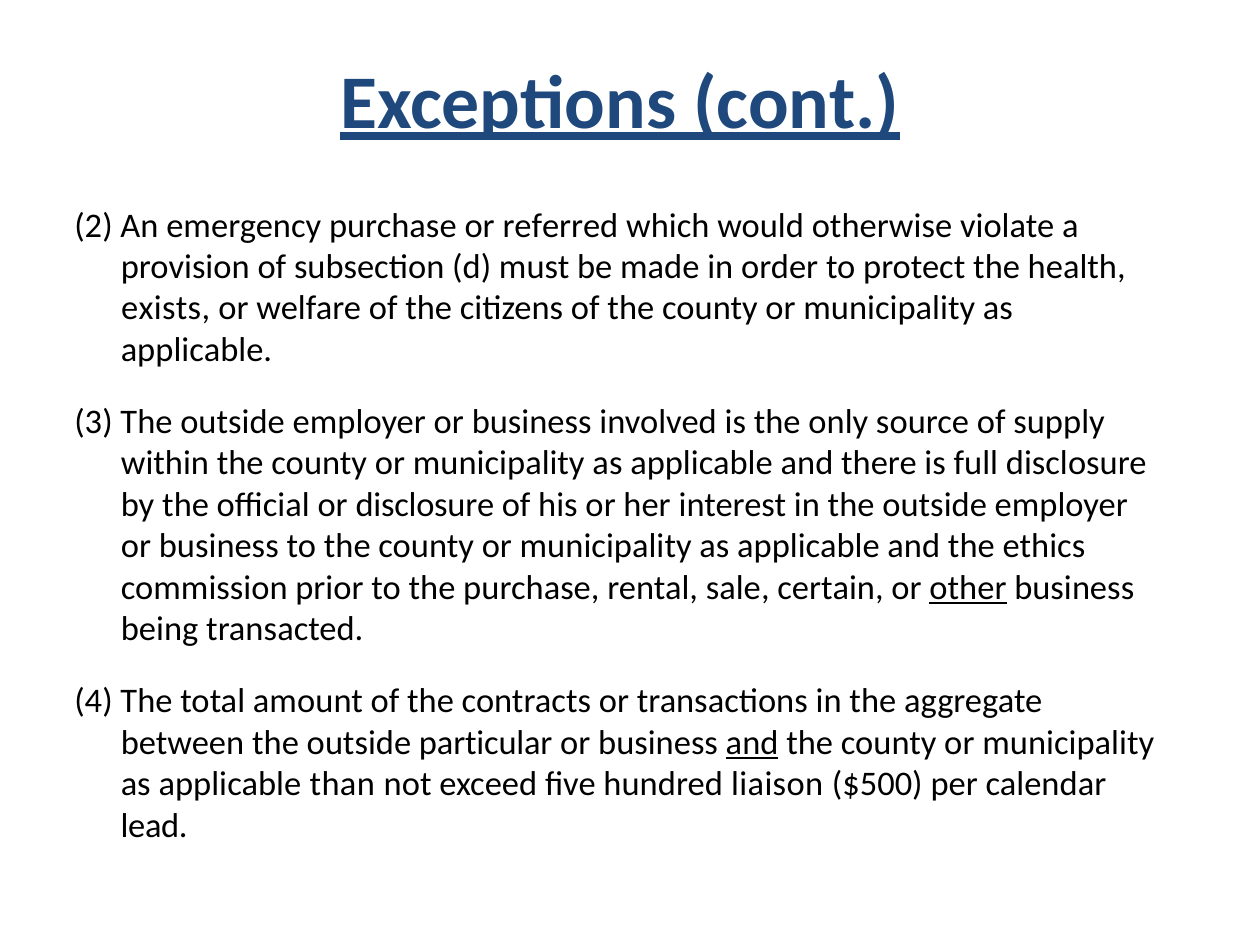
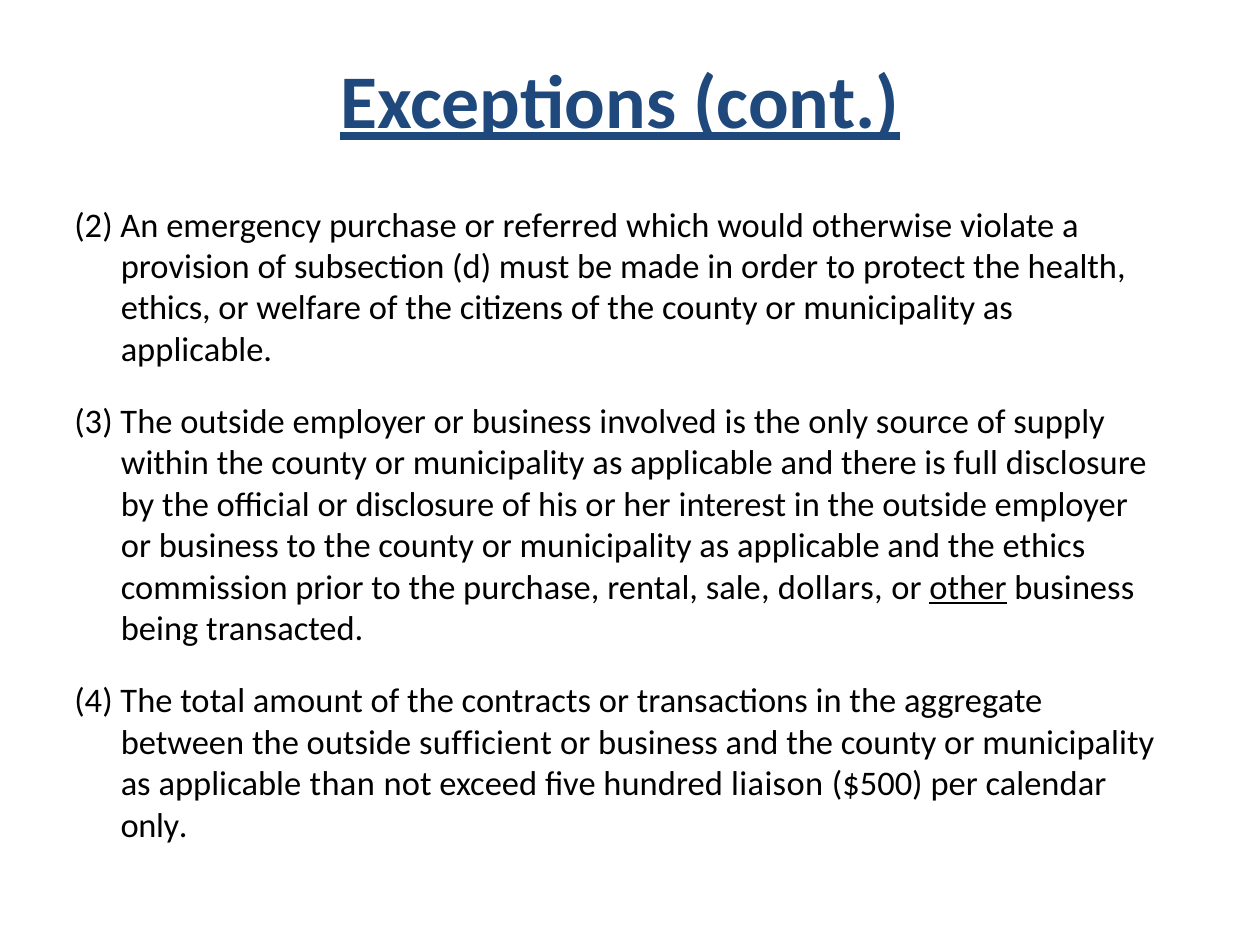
exists at (166, 308): exists -> ethics
certain: certain -> dollars
particular: particular -> sufficient
and at (752, 743) underline: present -> none
lead at (154, 826): lead -> only
